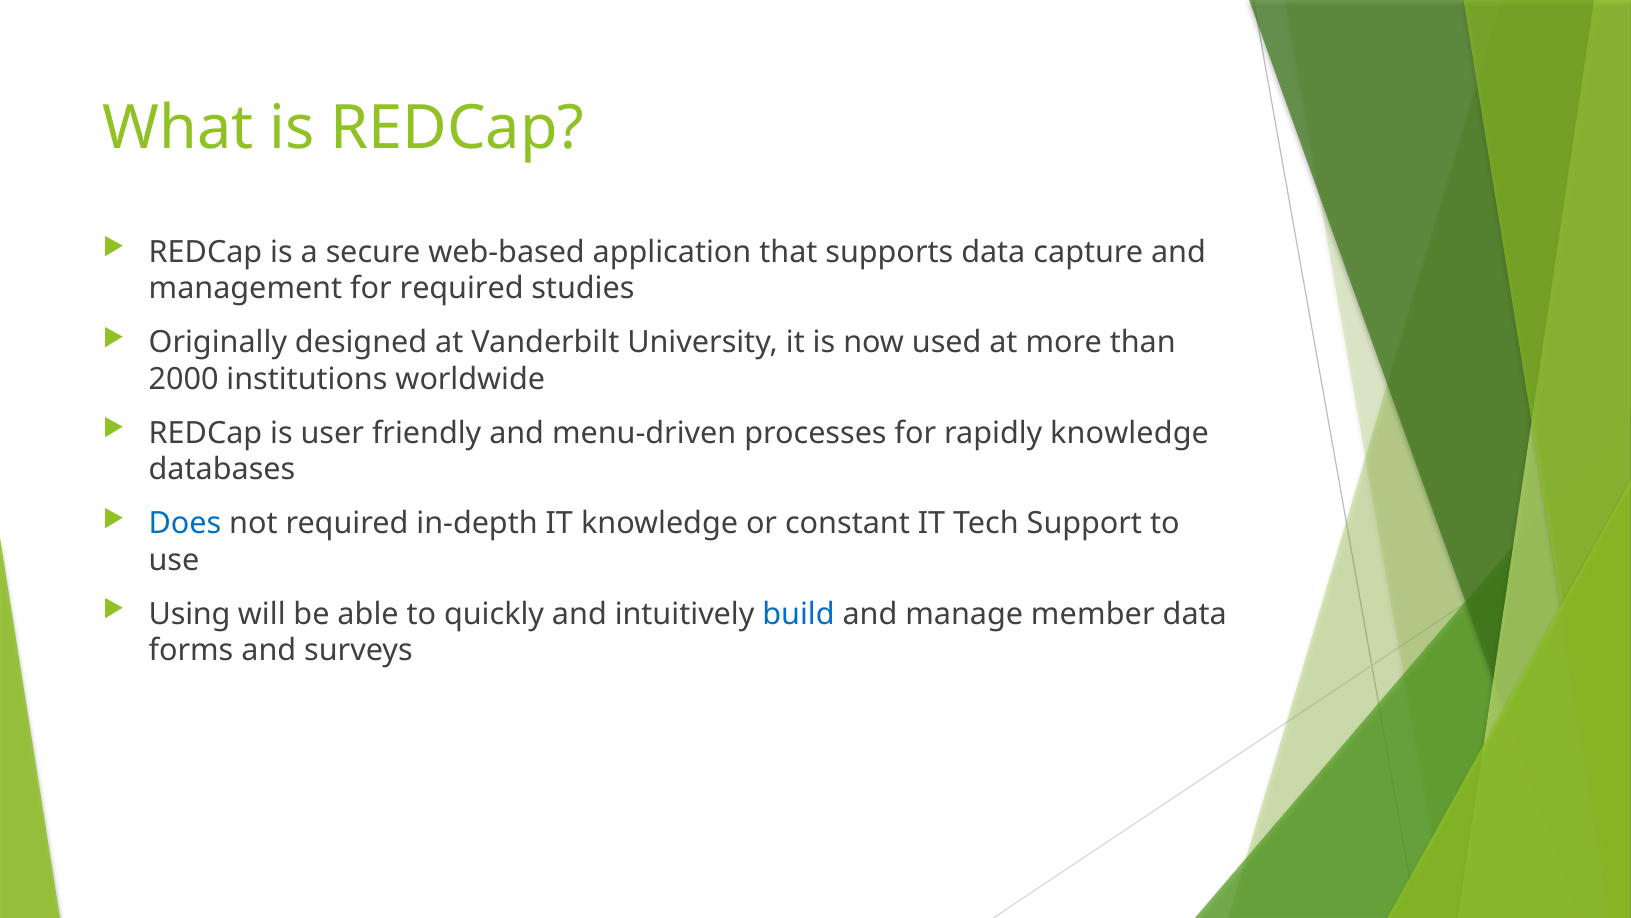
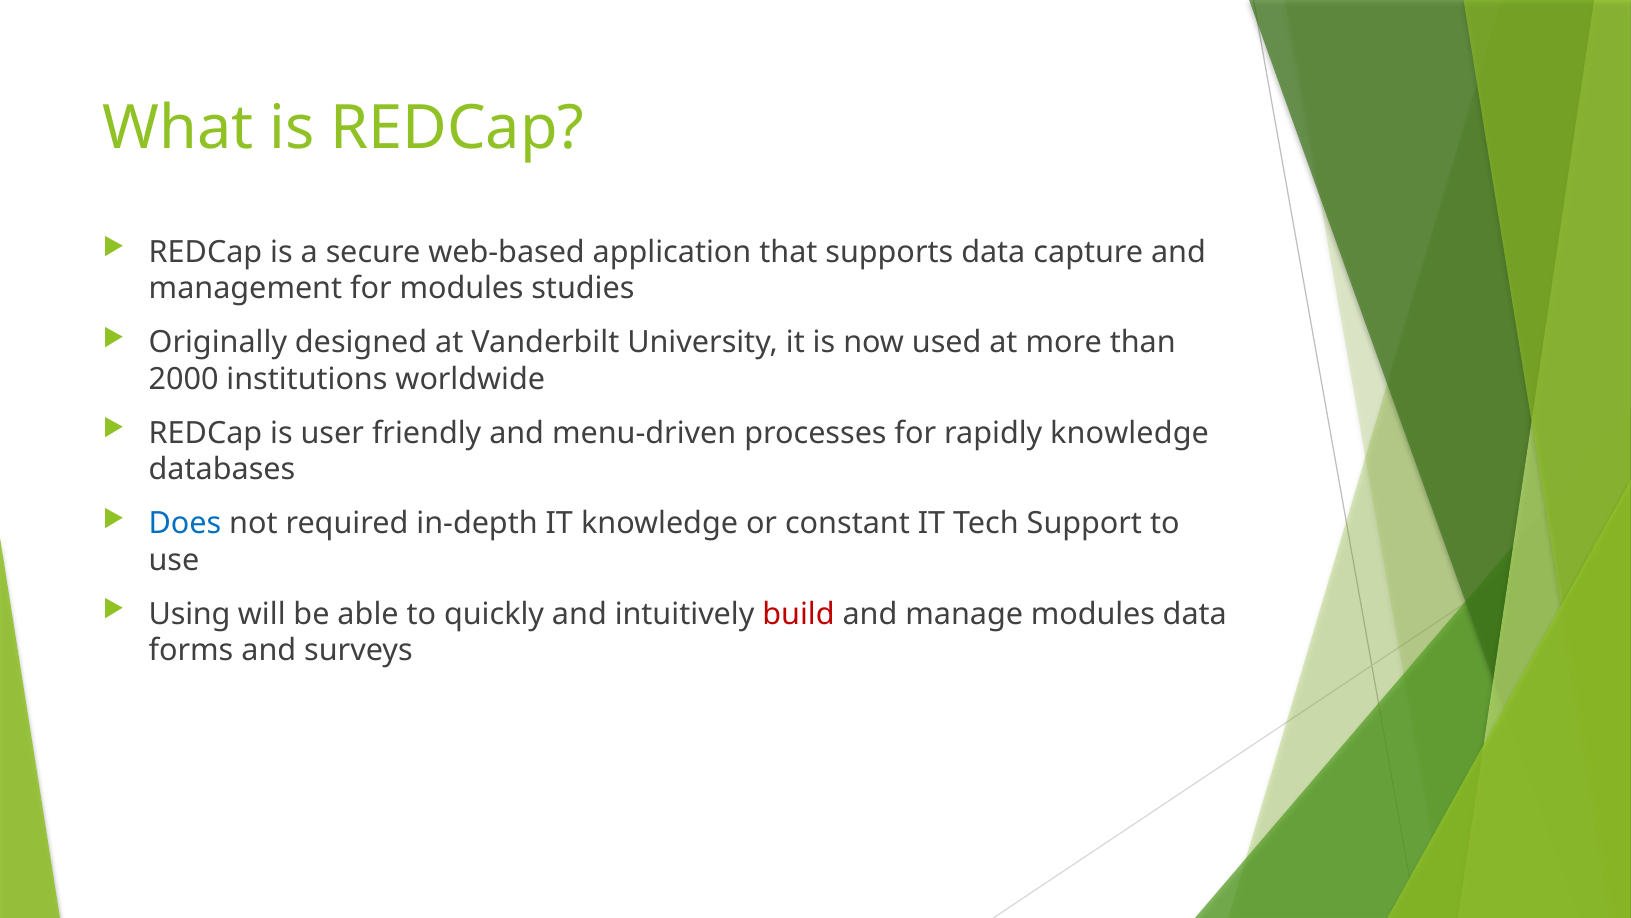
for required: required -> modules
build colour: blue -> red
manage member: member -> modules
